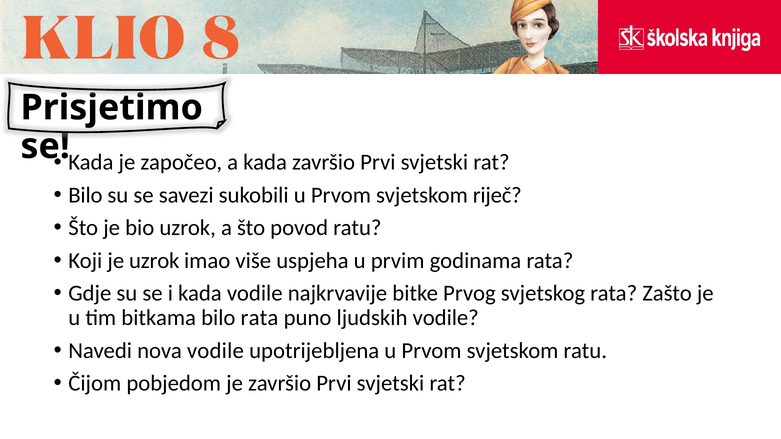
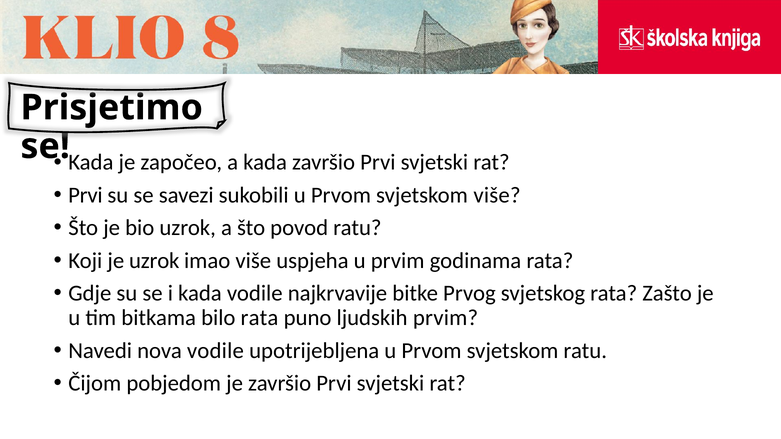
Bilo at (85, 195): Bilo -> Prvi
svjetskom riječ: riječ -> više
ljudskih vodile: vodile -> prvim
